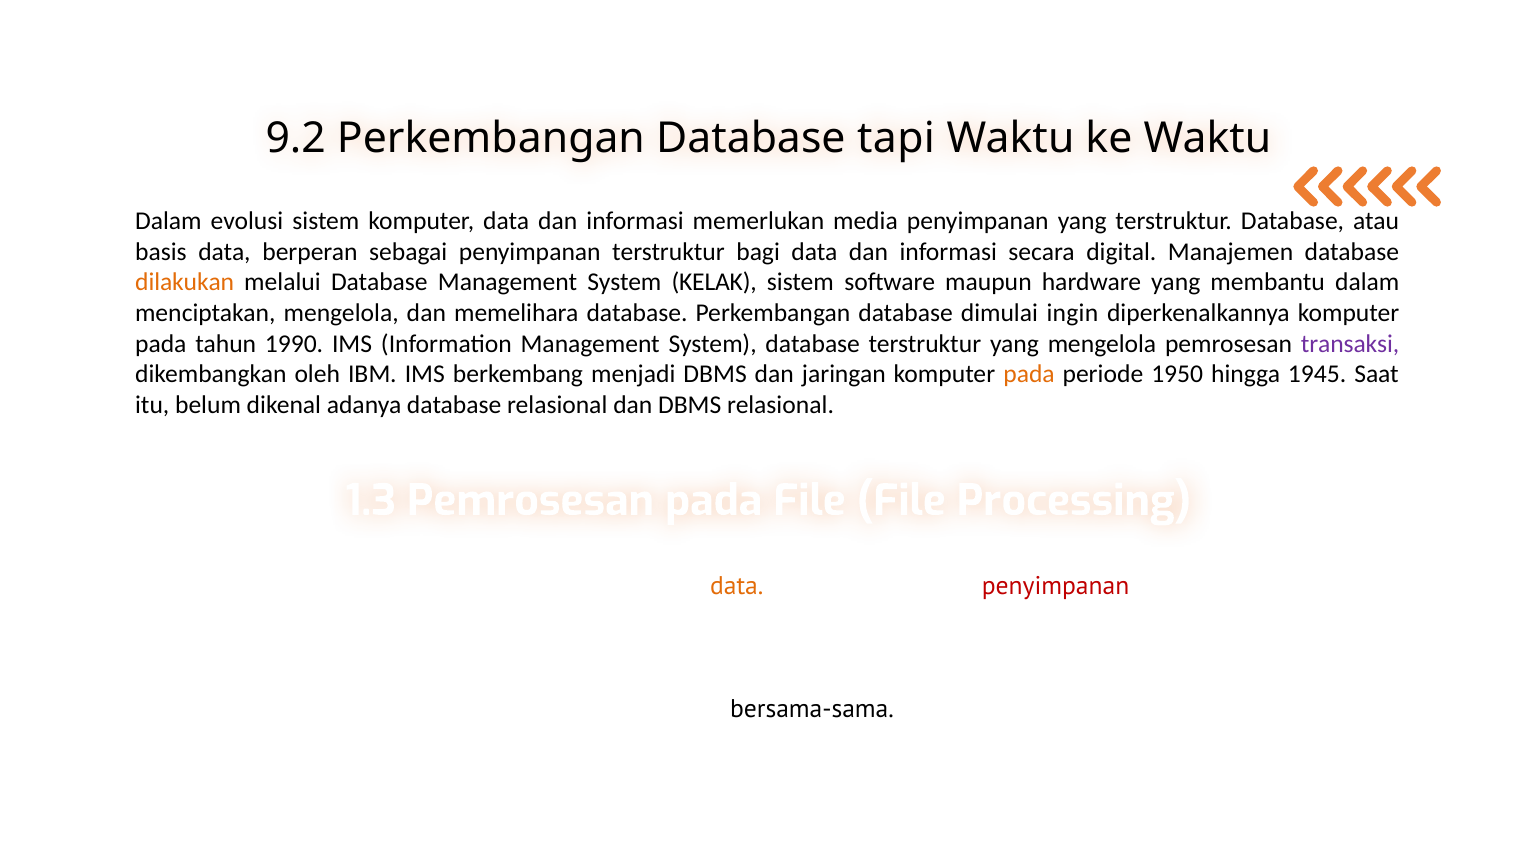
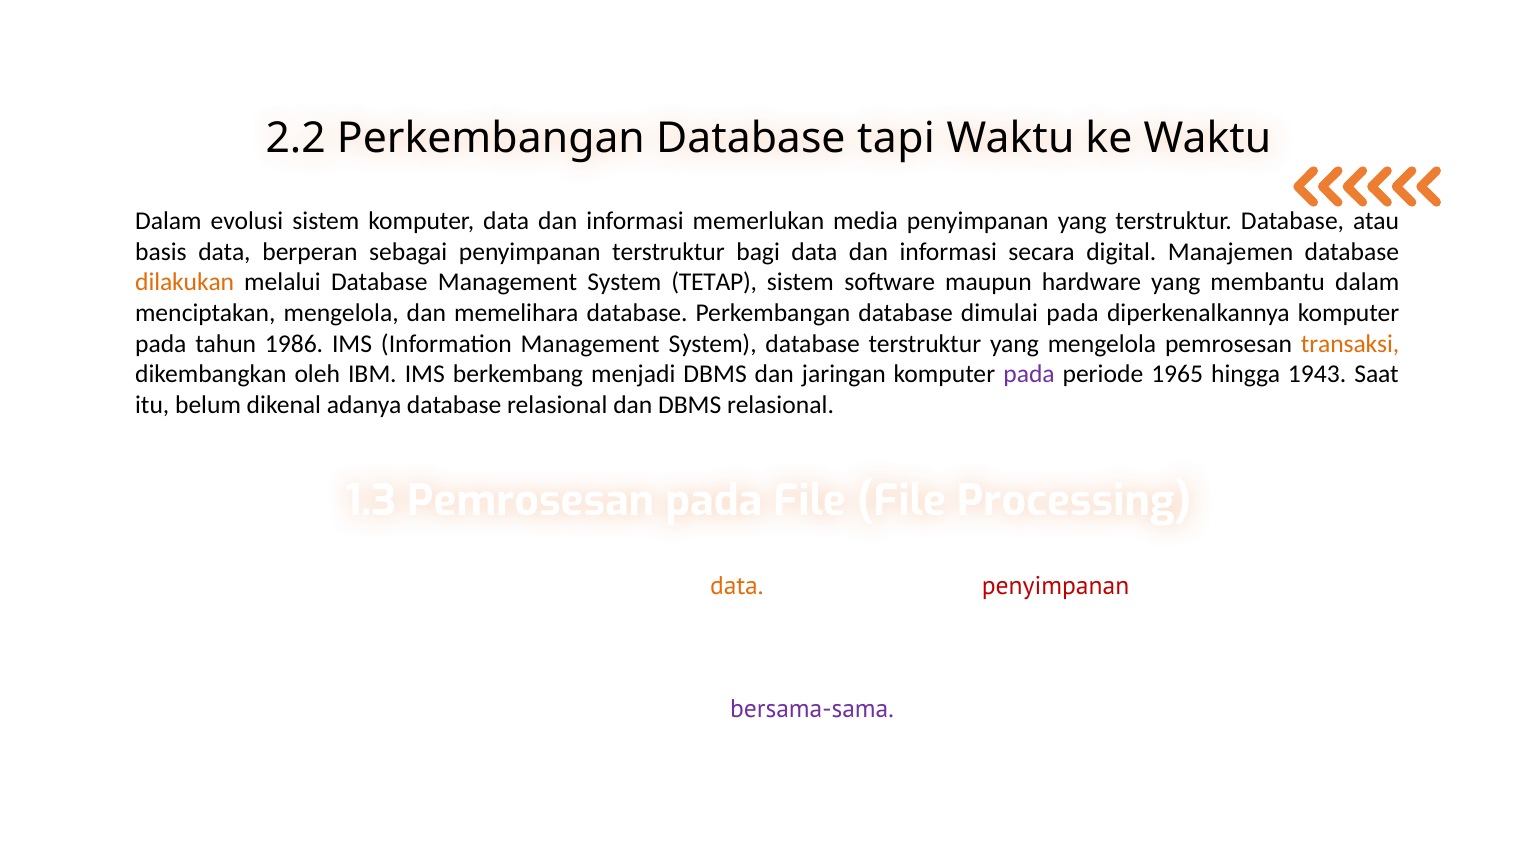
9.2: 9.2 -> 2.2
KELAK: KELAK -> TETAP
dimulai ingin: ingin -> pada
1990: 1990 -> 1986
transaksi colour: purple -> orange
pada at (1029, 375) colour: orange -> purple
1950: 1950 -> 1965
1945: 1945 -> 1943
bersama-sama colour: black -> purple
